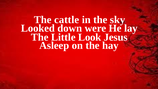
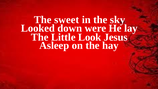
cattle: cattle -> sweet
